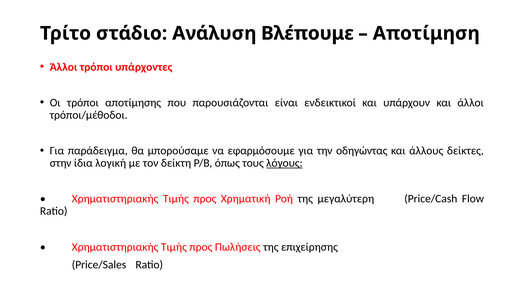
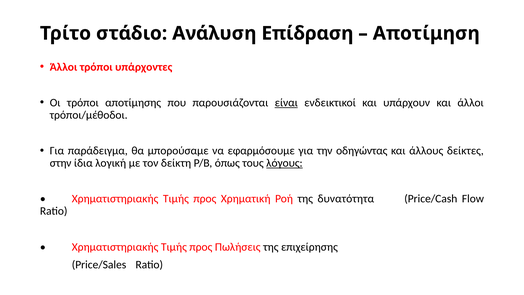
Βλέπουμε: Βλέπουμε -> Επίδραση
είναι underline: none -> present
μεγαλύτερη: μεγαλύτερη -> δυνατότητα
